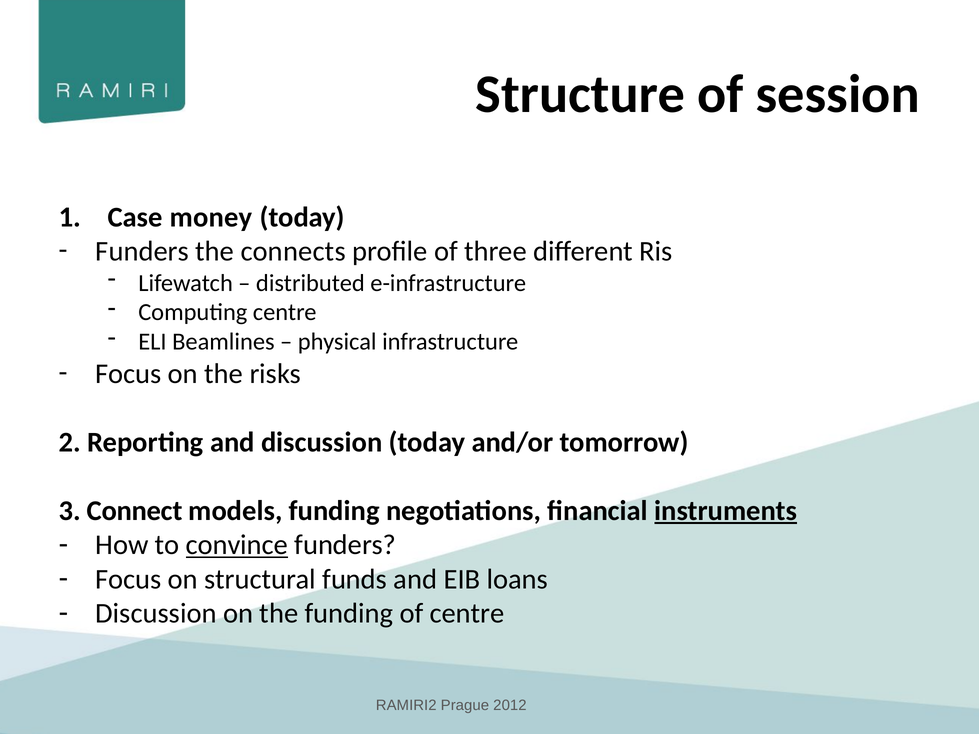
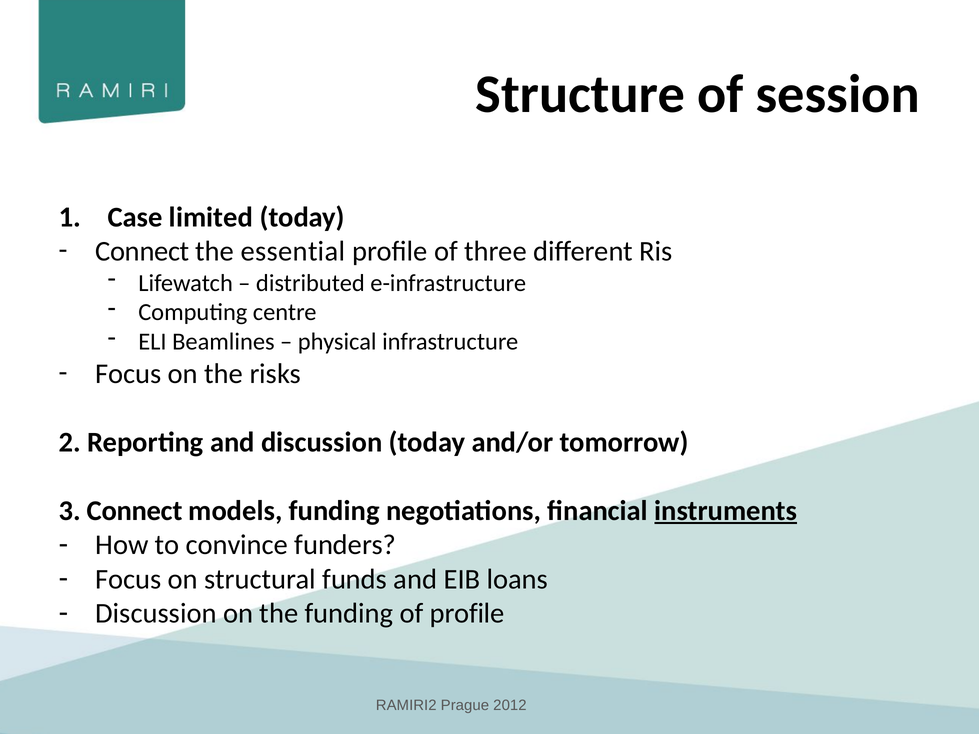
money: money -> limited
Funders at (142, 252): Funders -> Connect
connects: connects -> essential
convince underline: present -> none
of centre: centre -> profile
